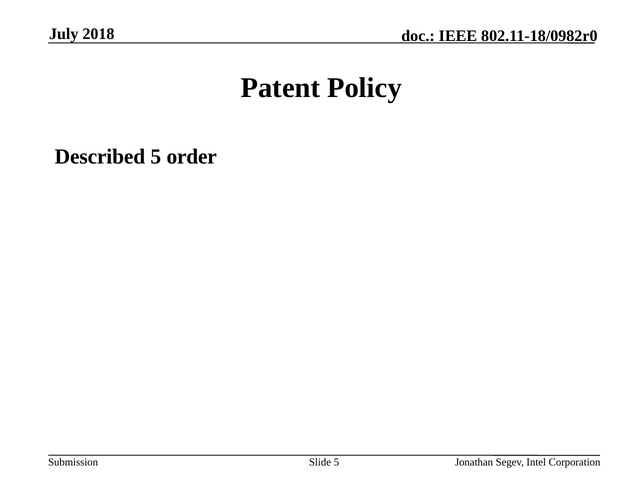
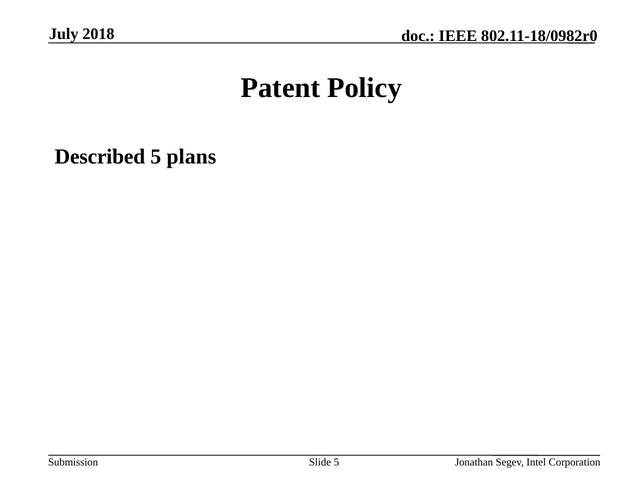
order: order -> plans
